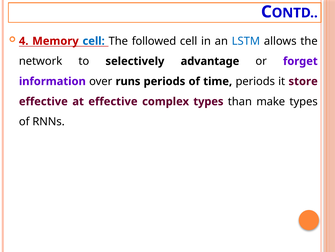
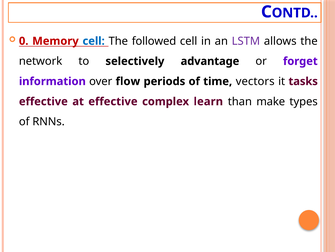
4: 4 -> 0
LSTM colour: blue -> purple
runs: runs -> flow
time periods: periods -> vectors
store: store -> tasks
complex types: types -> learn
